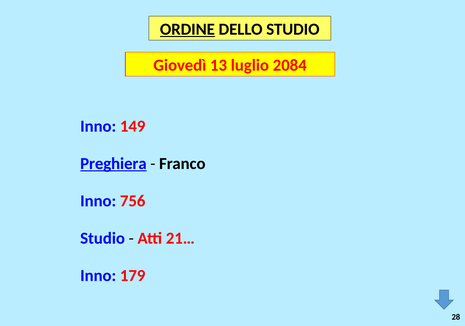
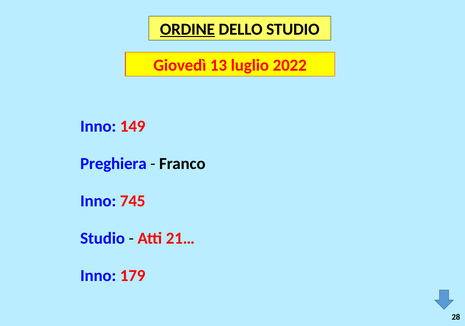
2084: 2084 -> 2022
Preghiera underline: present -> none
756: 756 -> 745
